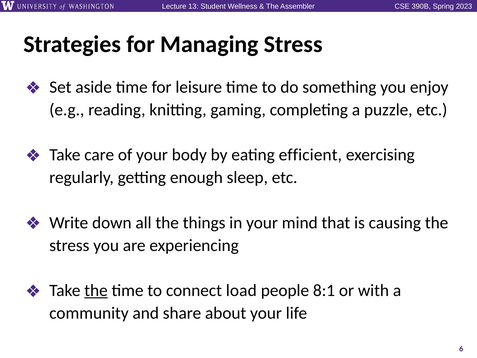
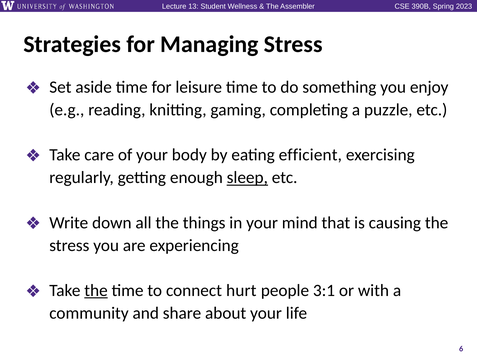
sleep underline: none -> present
load: load -> hurt
8:1: 8:1 -> 3:1
